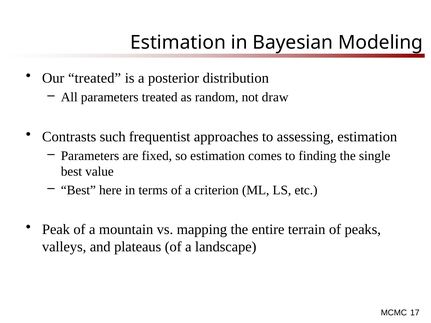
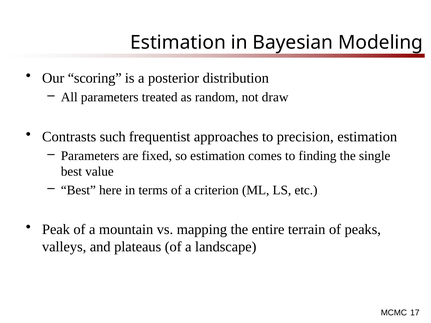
Our treated: treated -> scoring
assessing: assessing -> precision
